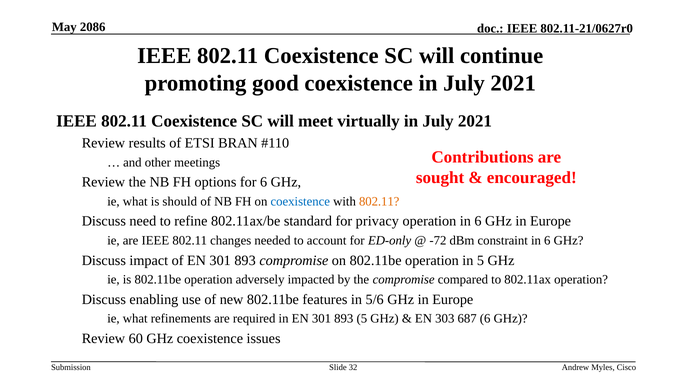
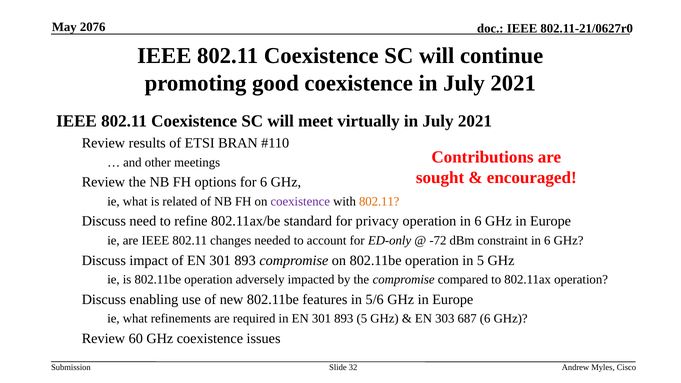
2086: 2086 -> 2076
should: should -> related
coexistence at (300, 201) colour: blue -> purple
